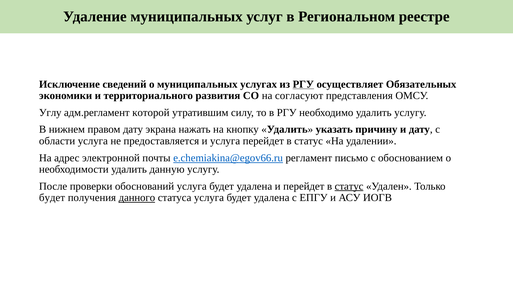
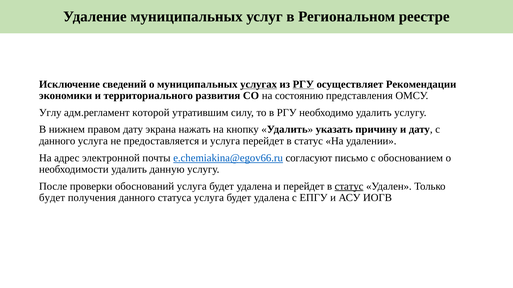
услугах underline: none -> present
Обязательных: Обязательных -> Рекомендации
согласуют: согласуют -> состоянию
области at (57, 141): области -> данного
регламент: регламент -> согласуют
данного at (137, 198) underline: present -> none
